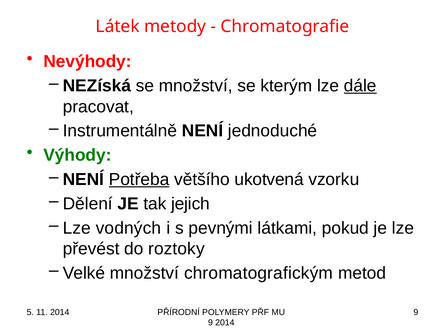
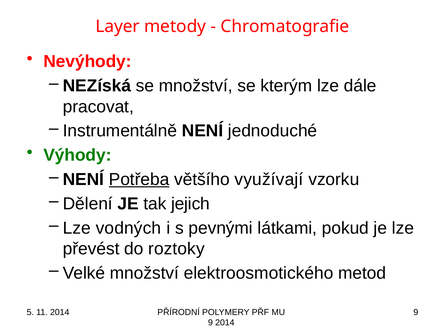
Látek: Látek -> Layer
dále underline: present -> none
ukotvená: ukotvená -> využívají
chromatografickým: chromatografickým -> elektroosmotického
